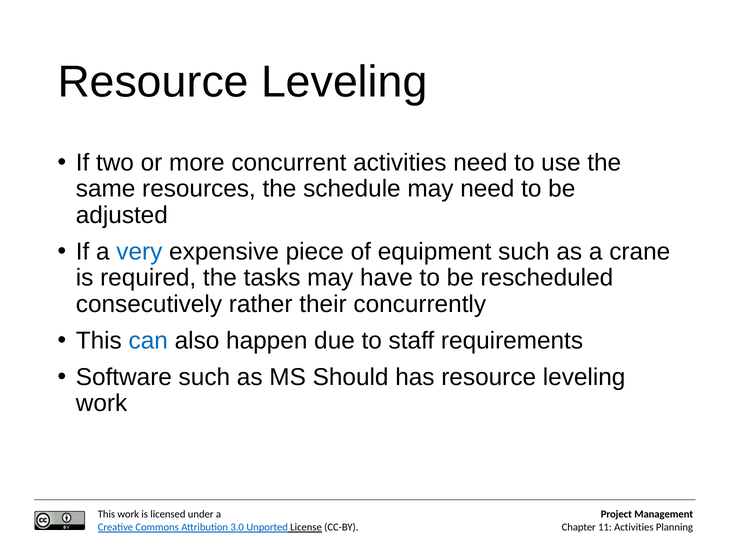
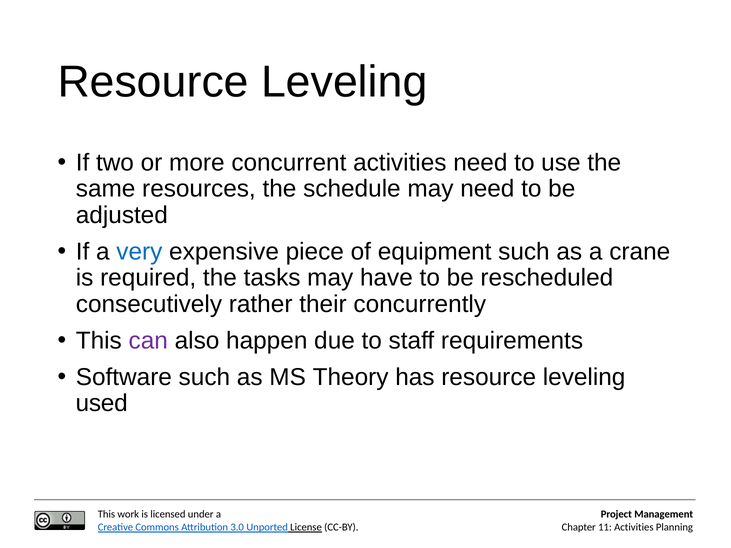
can colour: blue -> purple
Should: Should -> Theory
work at (102, 404): work -> used
